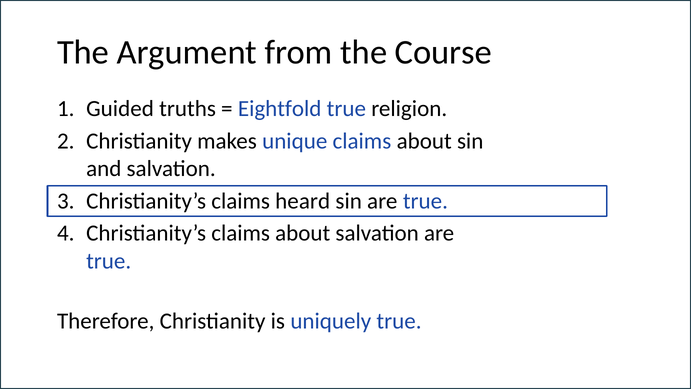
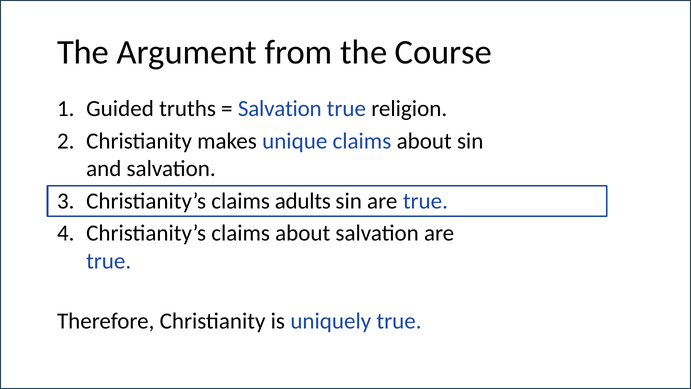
Eightfold at (280, 109): Eightfold -> Salvation
heard: heard -> adults
